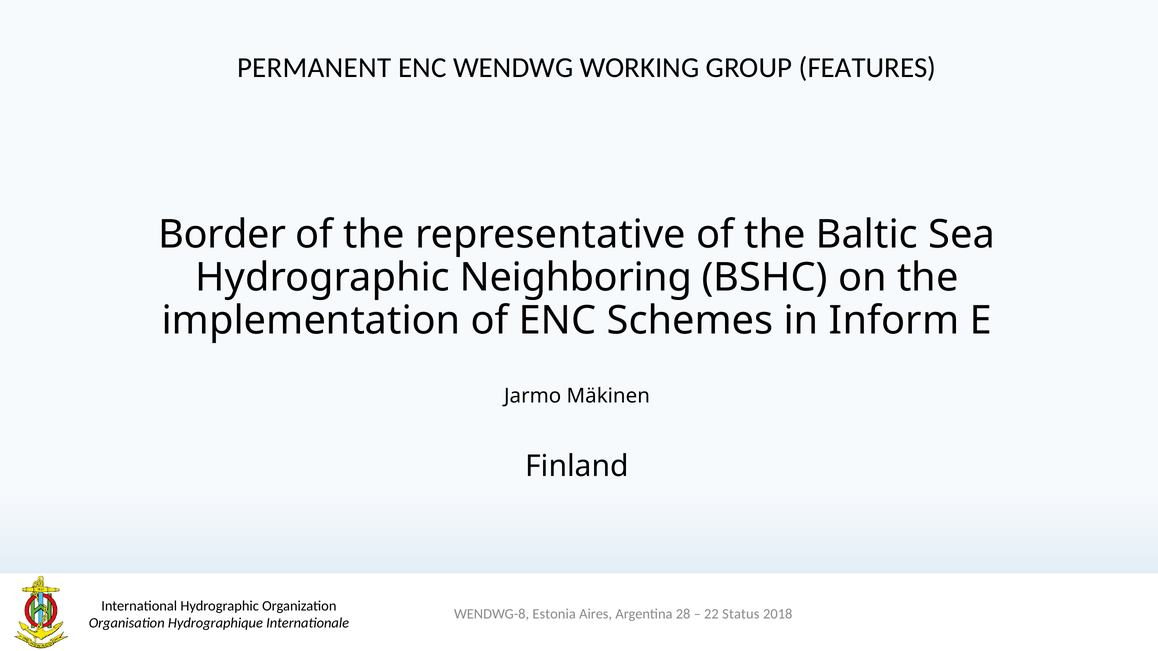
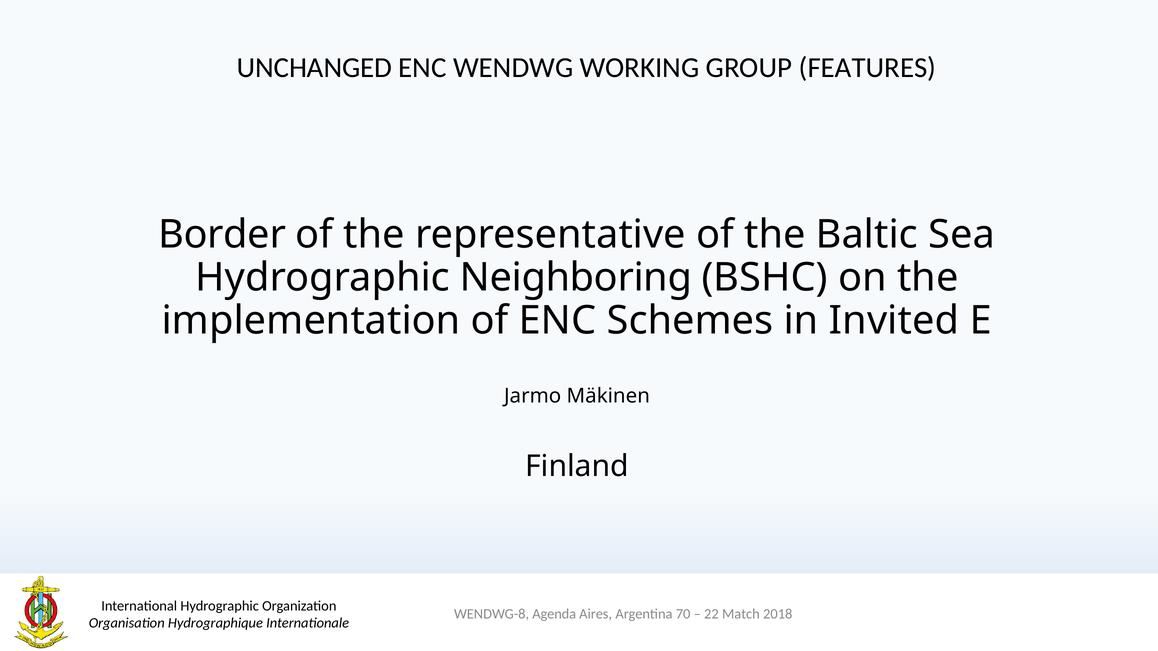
PERMANENT: PERMANENT -> UNCHANGED
Inform: Inform -> Invited
Estonia: Estonia -> Agenda
28: 28 -> 70
Status: Status -> Match
